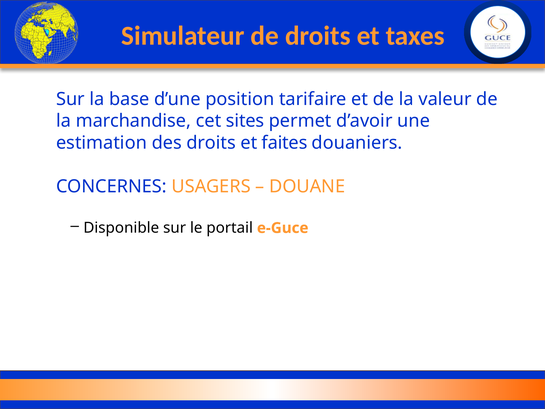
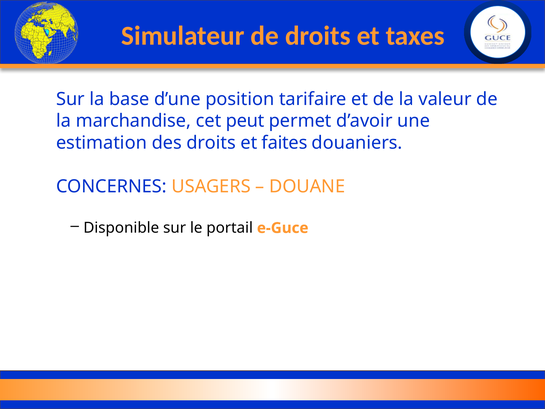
sites: sites -> peut
